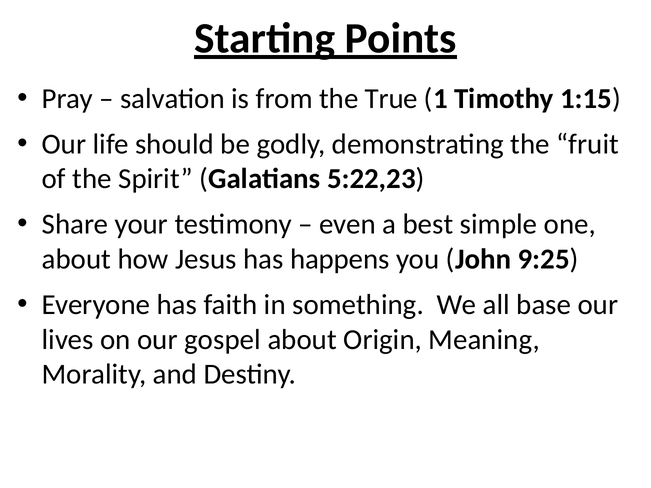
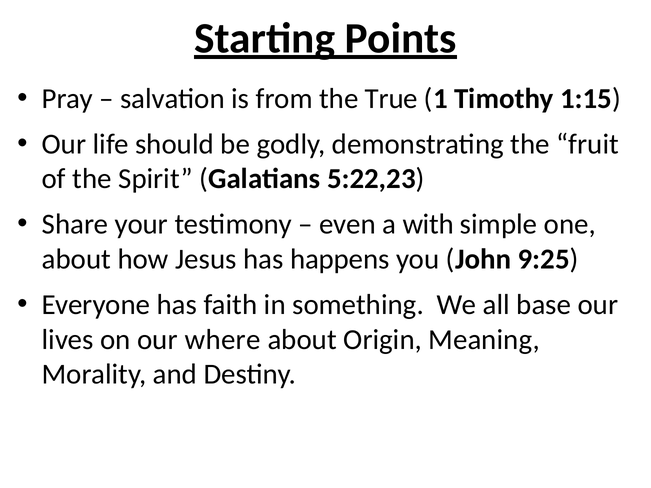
best: best -> with
gospel: gospel -> where
